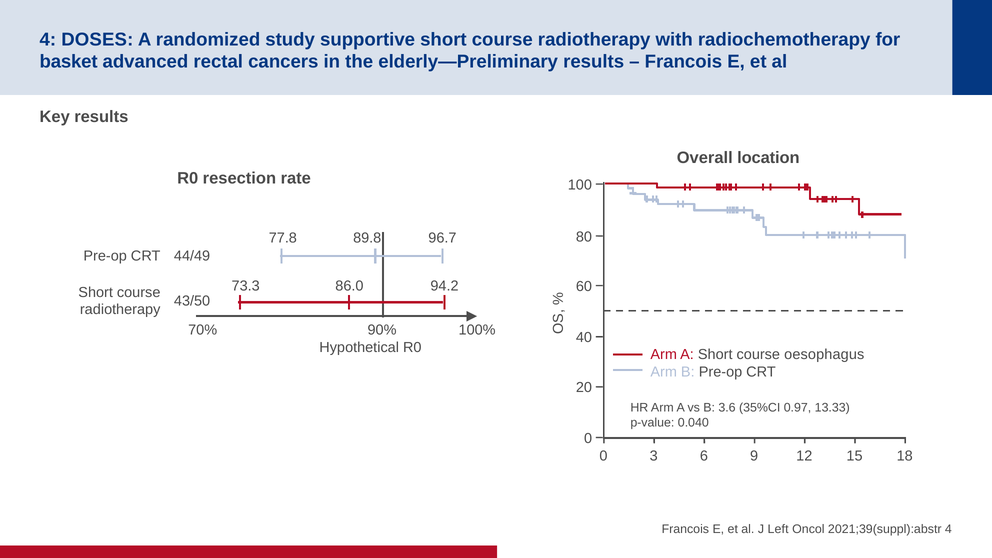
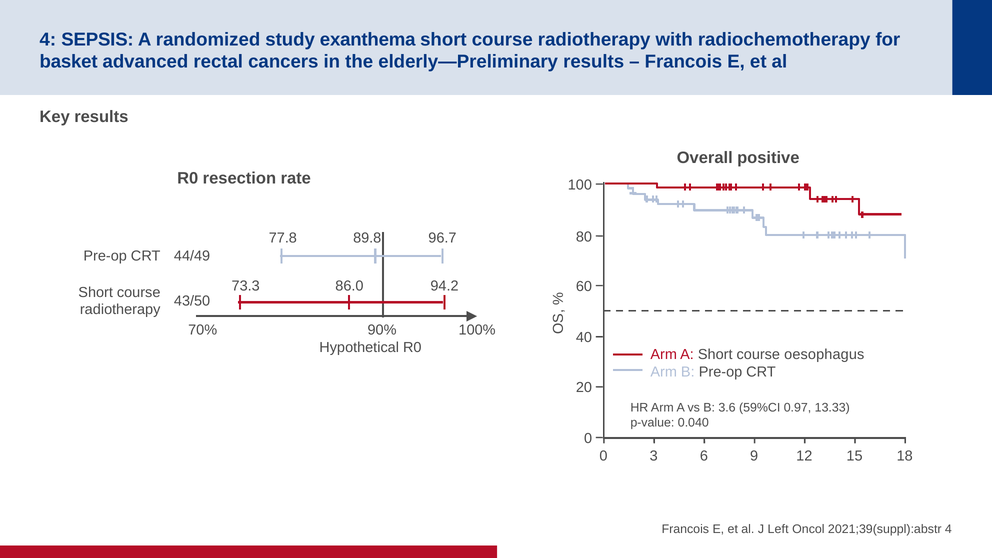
DOSES: DOSES -> SEPSIS
supportive: supportive -> exanthema
location: location -> positive
35%CI: 35%CI -> 59%CI
